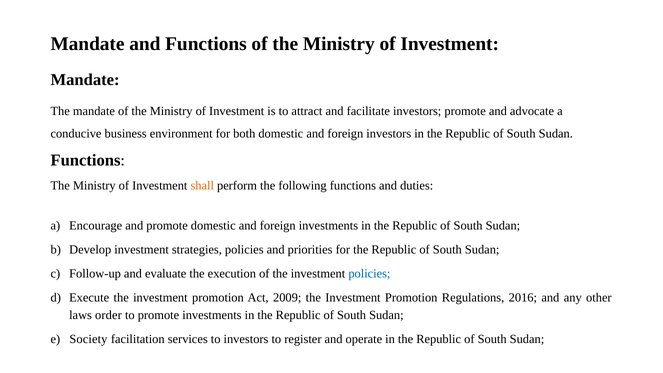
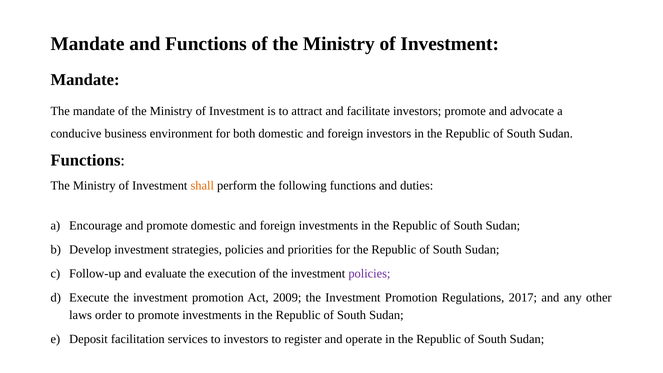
policies at (369, 274) colour: blue -> purple
2016: 2016 -> 2017
Society: Society -> Deposit
